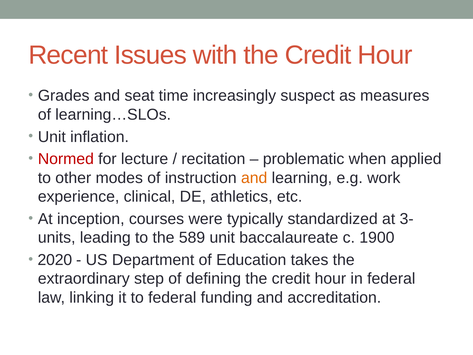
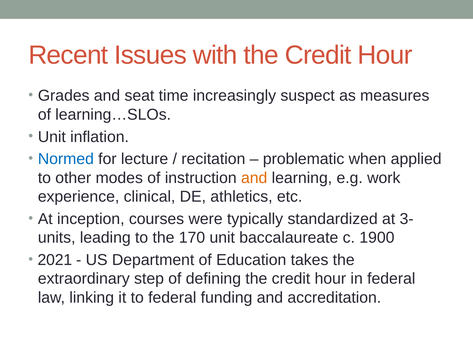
Normed colour: red -> blue
589: 589 -> 170
2020: 2020 -> 2021
